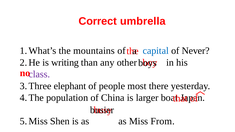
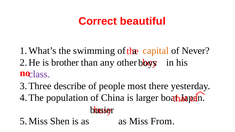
umbrella: umbrella -> beautiful
mountains: mountains -> swimming
capital colour: blue -> orange
writing: writing -> brother
elephant: elephant -> describe
